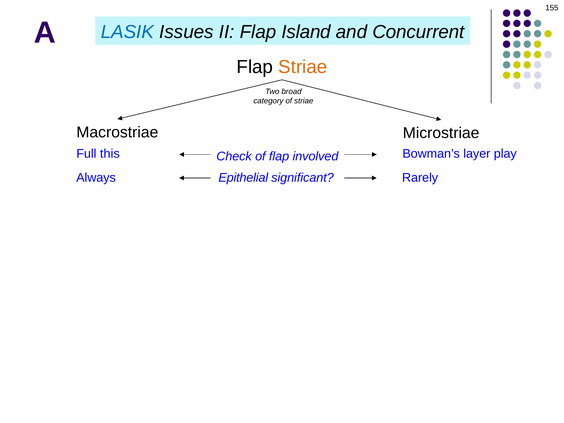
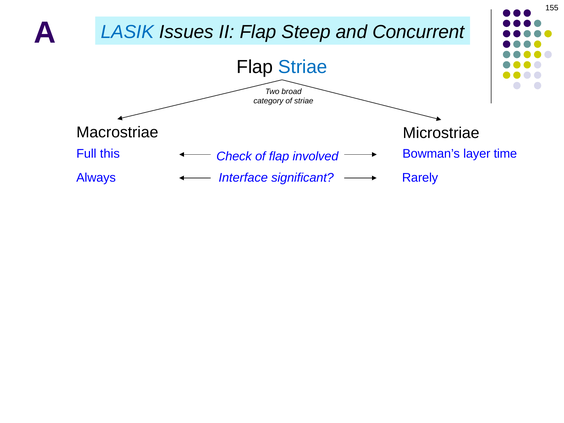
Island: Island -> Steep
Striae at (303, 67) colour: orange -> blue
play: play -> time
Epithelial: Epithelial -> Interface
